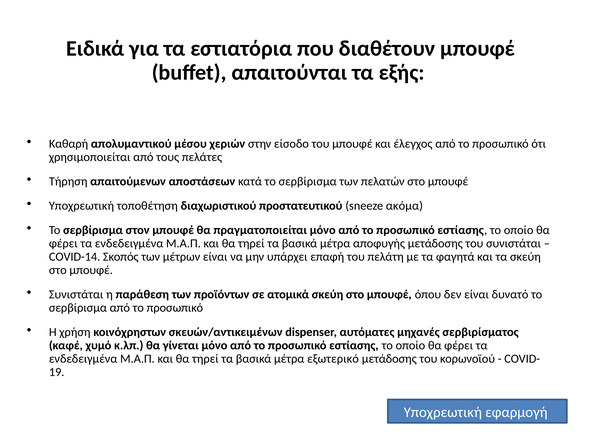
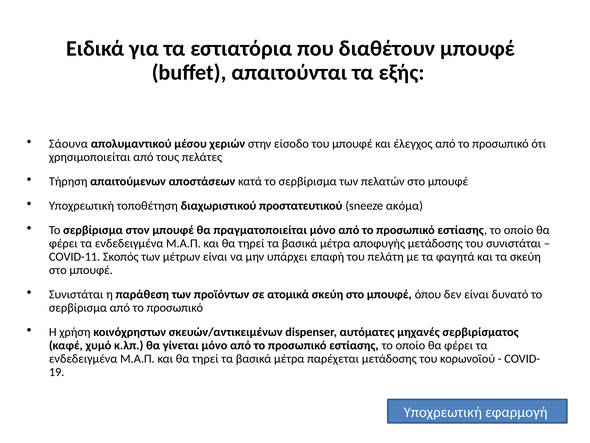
Καθαρή: Καθαρή -> Σάουνα
COVID-14: COVID-14 -> COVID-11
εξωτερικό: εξωτερικό -> παρέχεται
